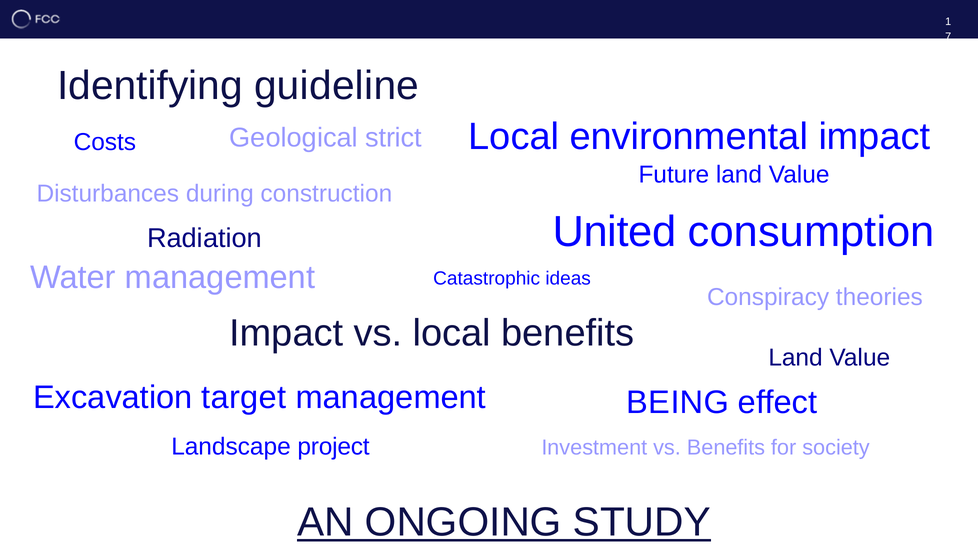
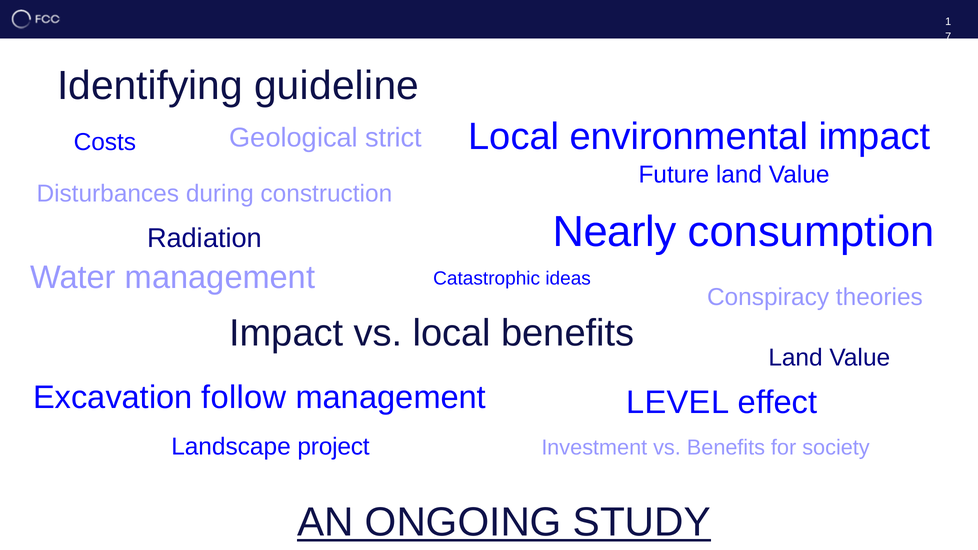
United: United -> Nearly
target: target -> follow
BEING: BEING -> LEVEL
